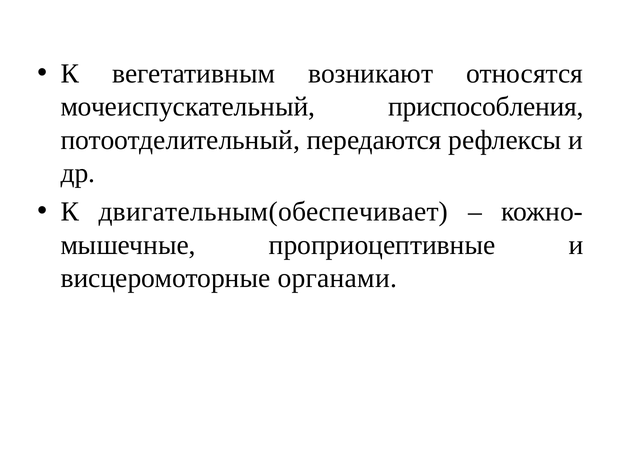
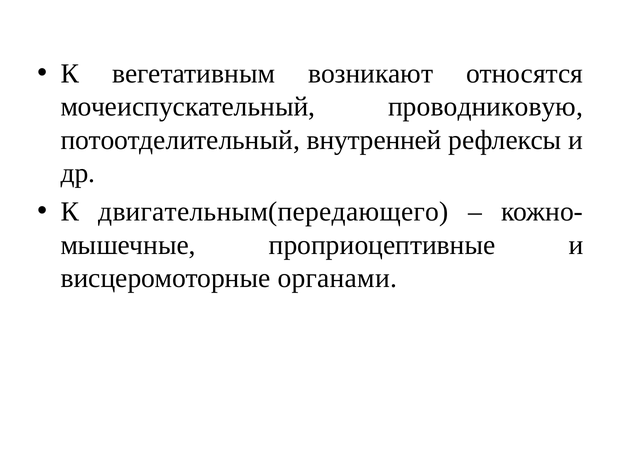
приспособления: приспособления -> проводниковую
передаются: передаются -> внутренней
двигательным(обеспечивает: двигательным(обеспечивает -> двигательным(передающего
